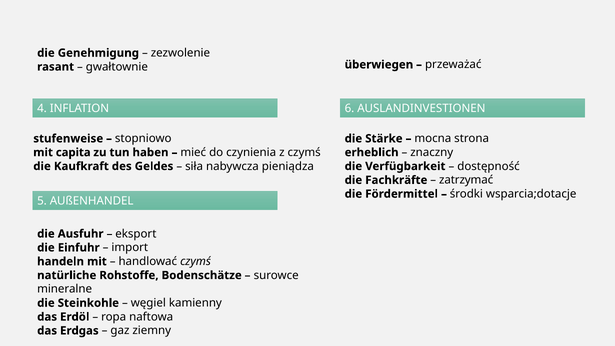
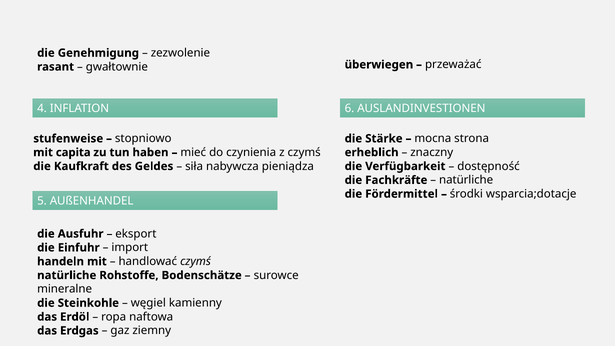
zatrzymać at (466, 180): zatrzymać -> natürliche
